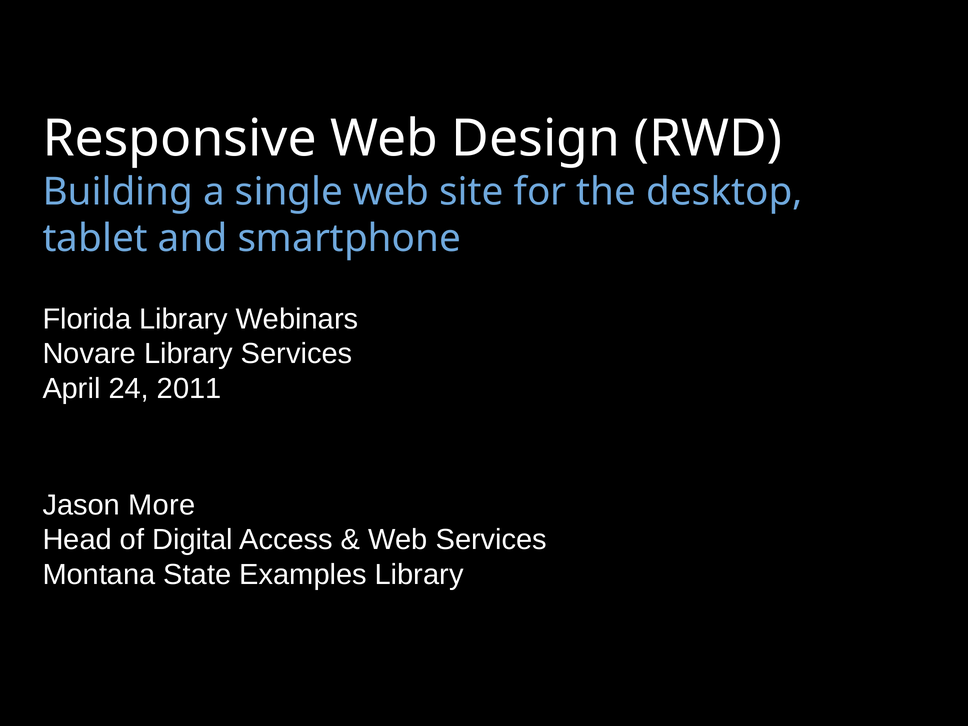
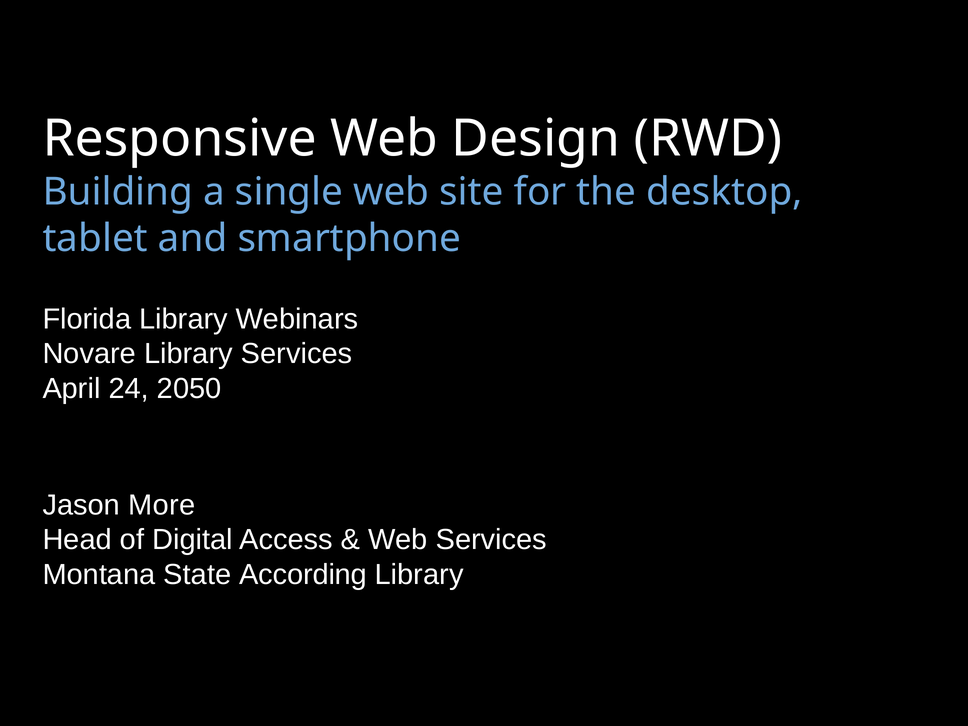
2011: 2011 -> 2050
Examples: Examples -> According
